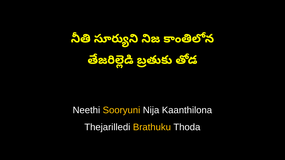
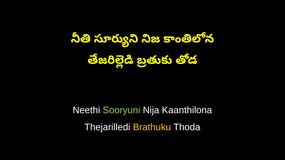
Sooryuni colour: yellow -> light green
